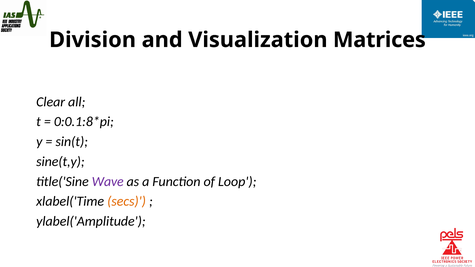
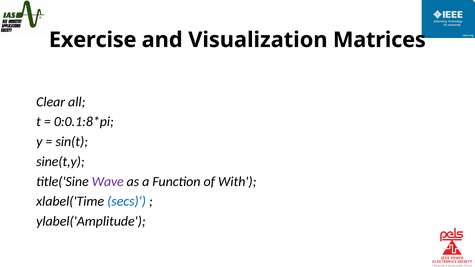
Division: Division -> Exercise
Loop: Loop -> With
secs colour: orange -> blue
